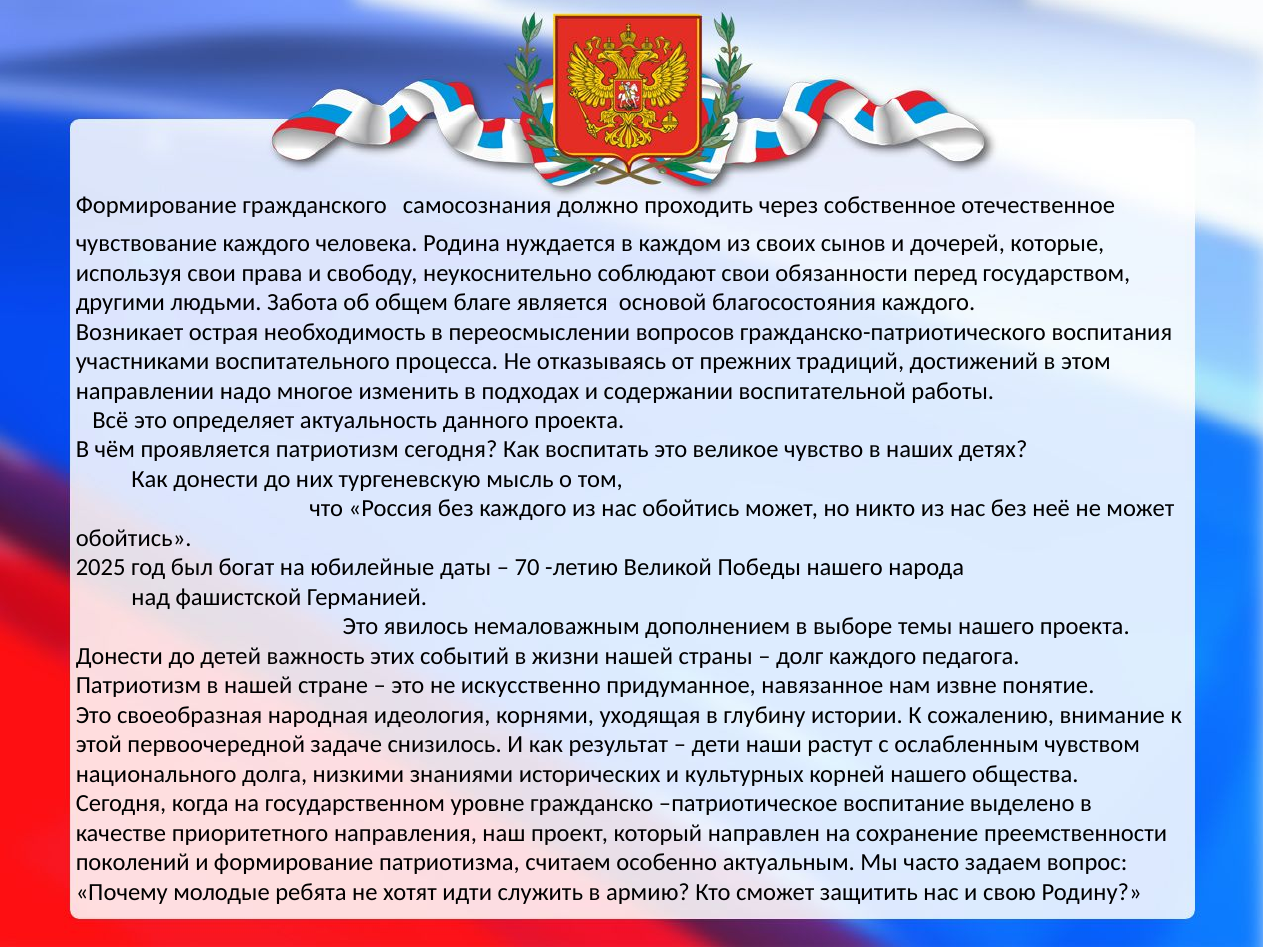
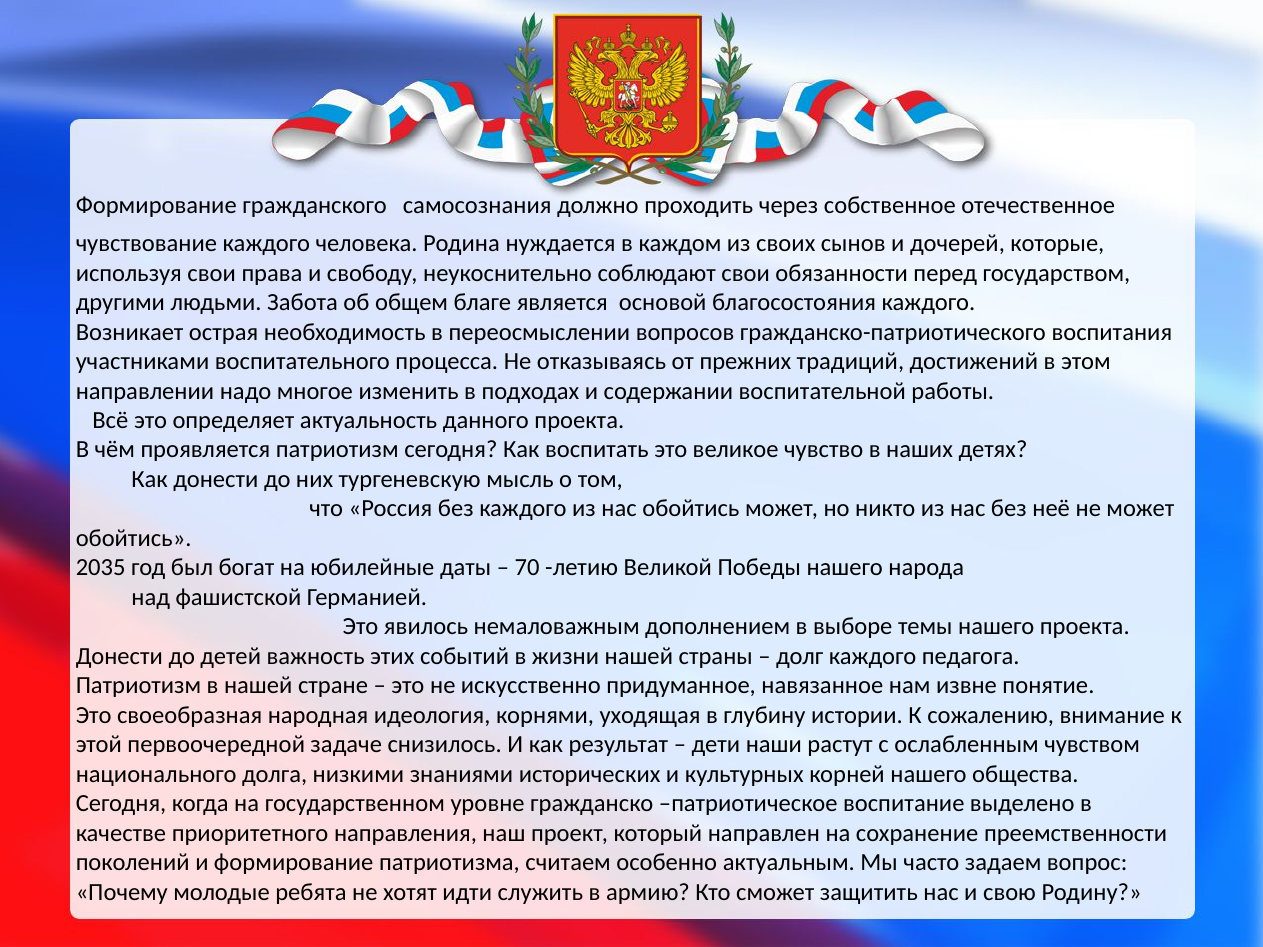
2025: 2025 -> 2035
